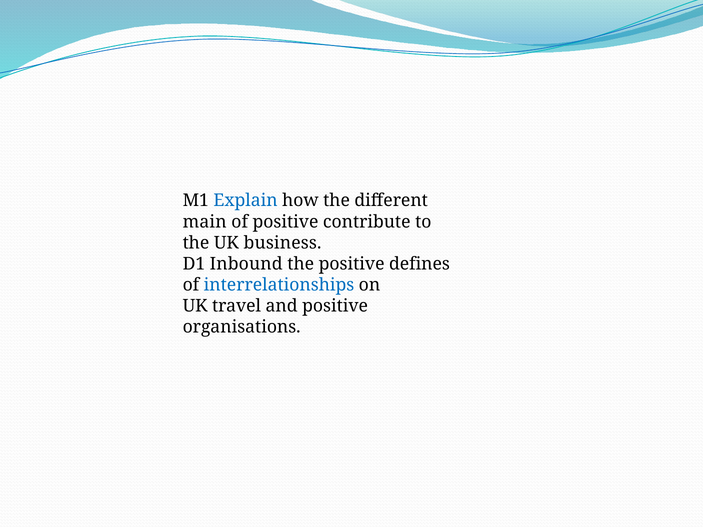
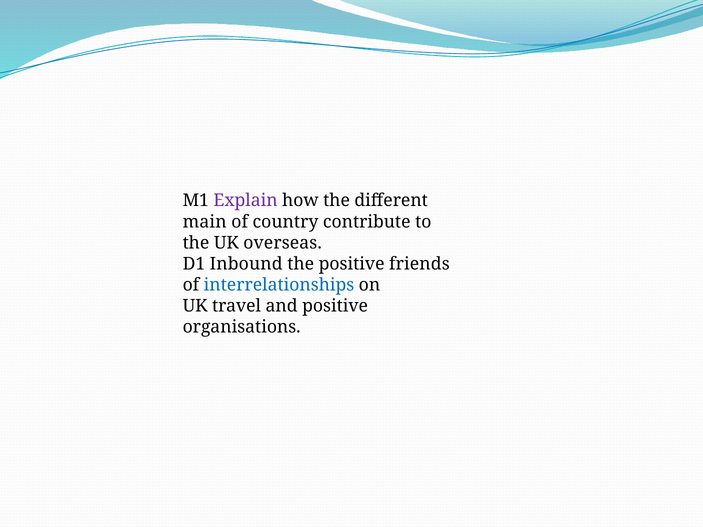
Explain colour: blue -> purple
of positive: positive -> country
business: business -> overseas
defines: defines -> friends
